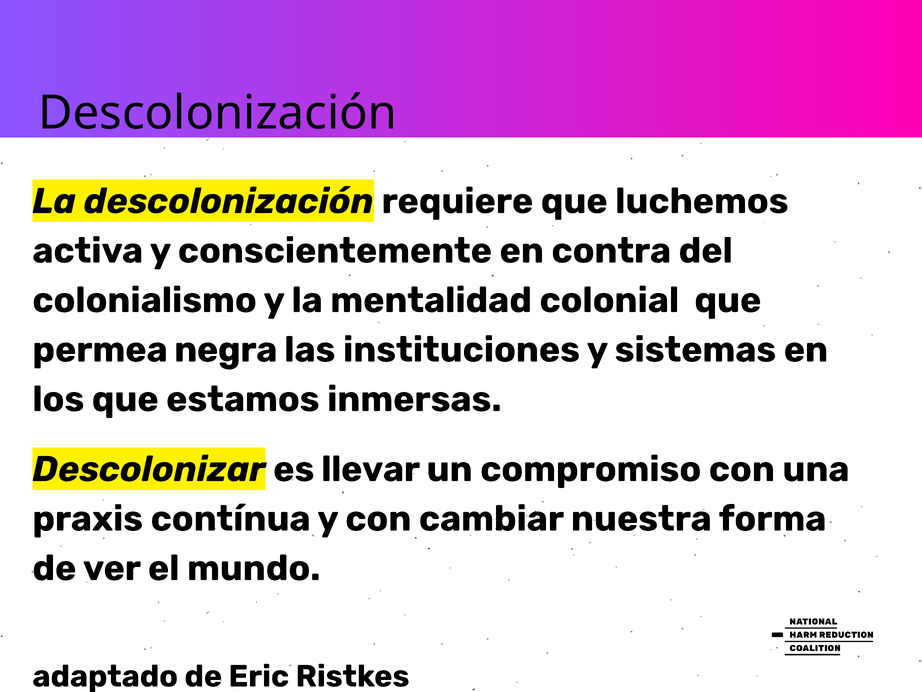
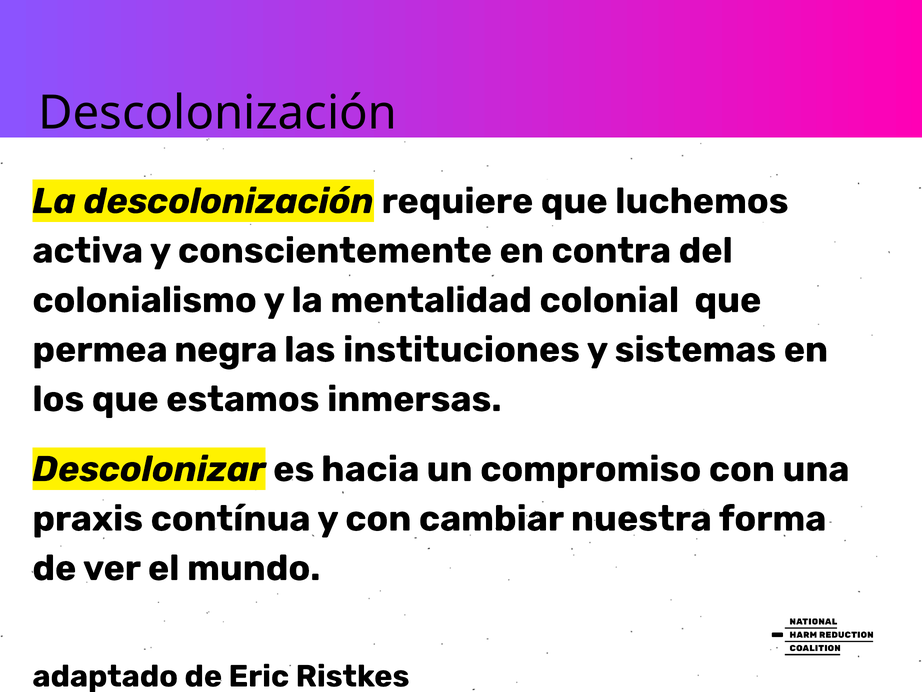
llevar: llevar -> hacia
